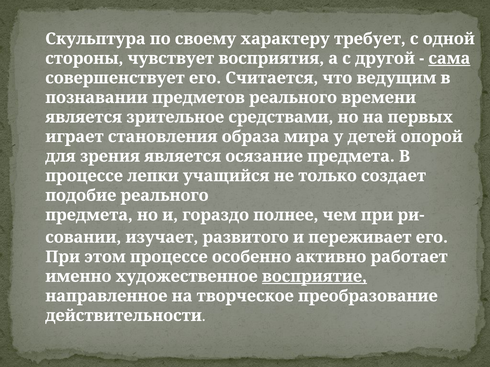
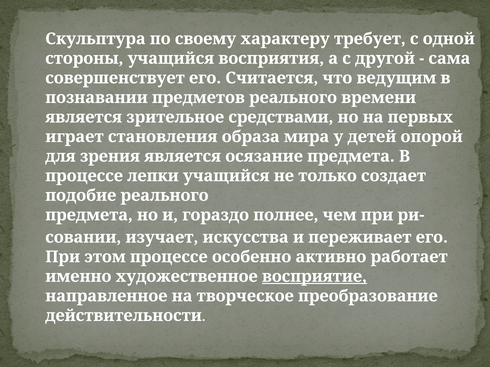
стороны чувствует: чувствует -> учащийся
сама underline: present -> none
развитого: развитого -> искусства
